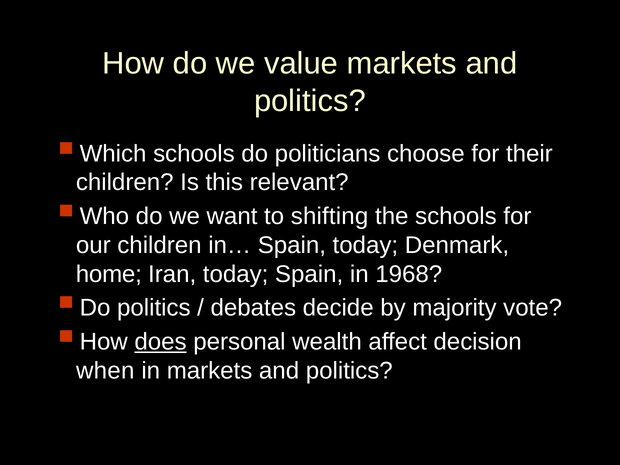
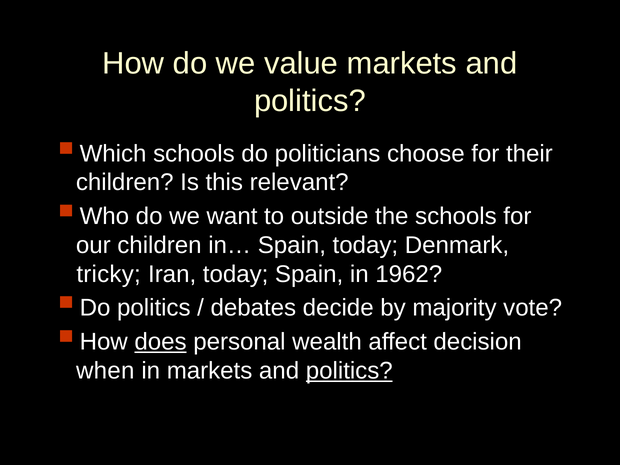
shifting: shifting -> outside
home: home -> tricky
1968: 1968 -> 1962
politics at (349, 371) underline: none -> present
